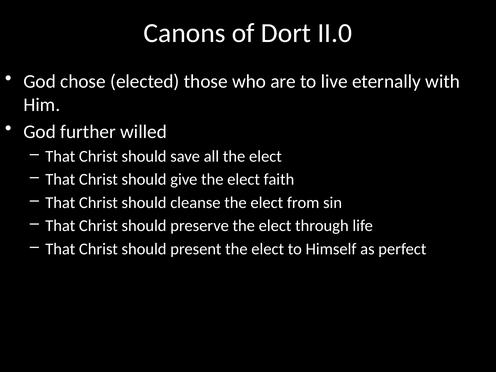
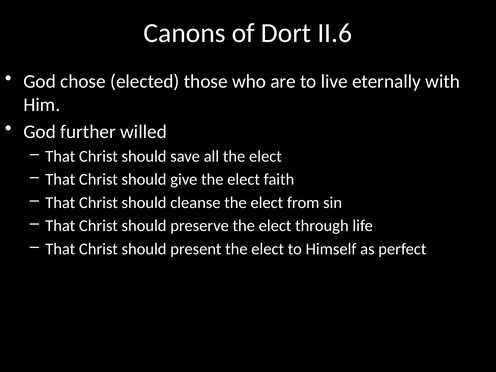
II.0: II.0 -> II.6
